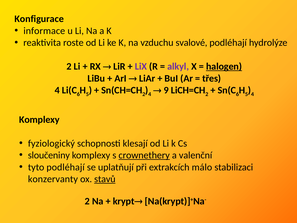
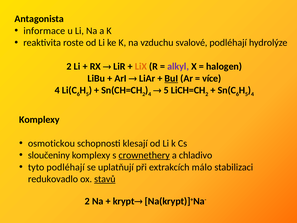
Konfigurace: Konfigurace -> Antagonista
LiX colour: purple -> orange
halogen underline: present -> none
BuI underline: none -> present
třes: třes -> více
9 at (166, 90): 9 -> 5
fyziologický: fyziologický -> osmotickou
valenční: valenční -> chladivo
konzervanty: konzervanty -> redukovadlo
